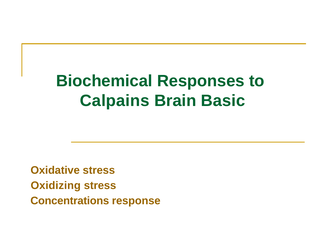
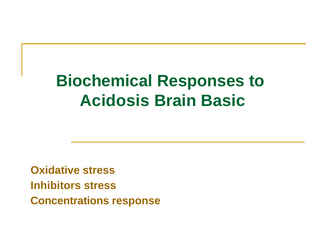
Calpains: Calpains -> Acidosis
Oxidizing: Oxidizing -> Inhibitors
